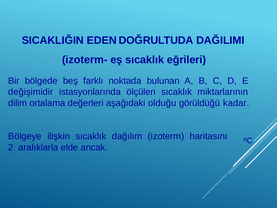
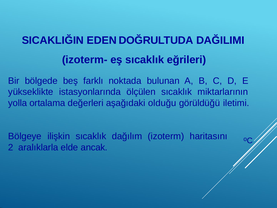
değişimidir: değişimidir -> yükseklikte
dilim: dilim -> yolla
kadar: kadar -> iletimi
